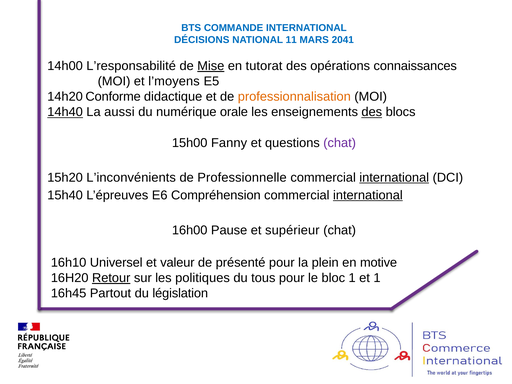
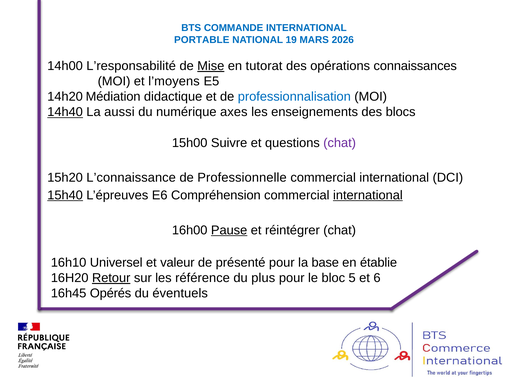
DÉCISIONS: DÉCISIONS -> PORTABLE
11: 11 -> 19
2041: 2041 -> 2026
Conforme: Conforme -> Médiation
professionnalisation colour: orange -> blue
orale: orale -> axes
des at (372, 112) underline: present -> none
Fanny: Fanny -> Suivre
L’inconvénients: L’inconvénients -> L’connaissance
international at (394, 178) underline: present -> none
15h40 underline: none -> present
Pause underline: none -> present
supérieur: supérieur -> réintégrer
plein: plein -> base
motive: motive -> établie
politiques: politiques -> référence
tous: tous -> plus
bloc 1: 1 -> 5
et 1: 1 -> 6
Partout: Partout -> Opérés
législation: législation -> éventuels
